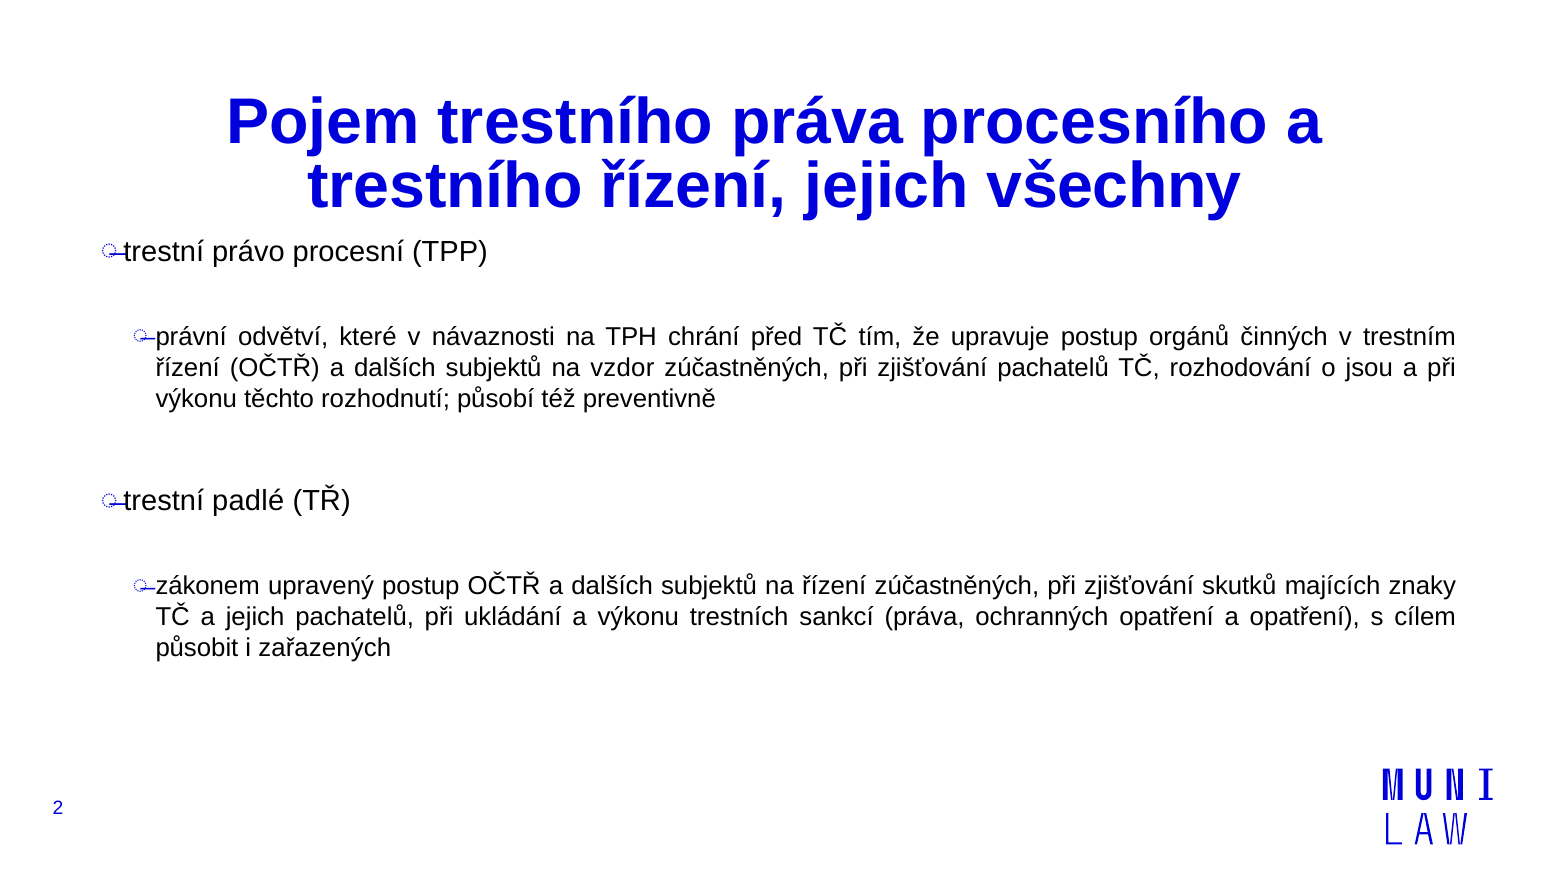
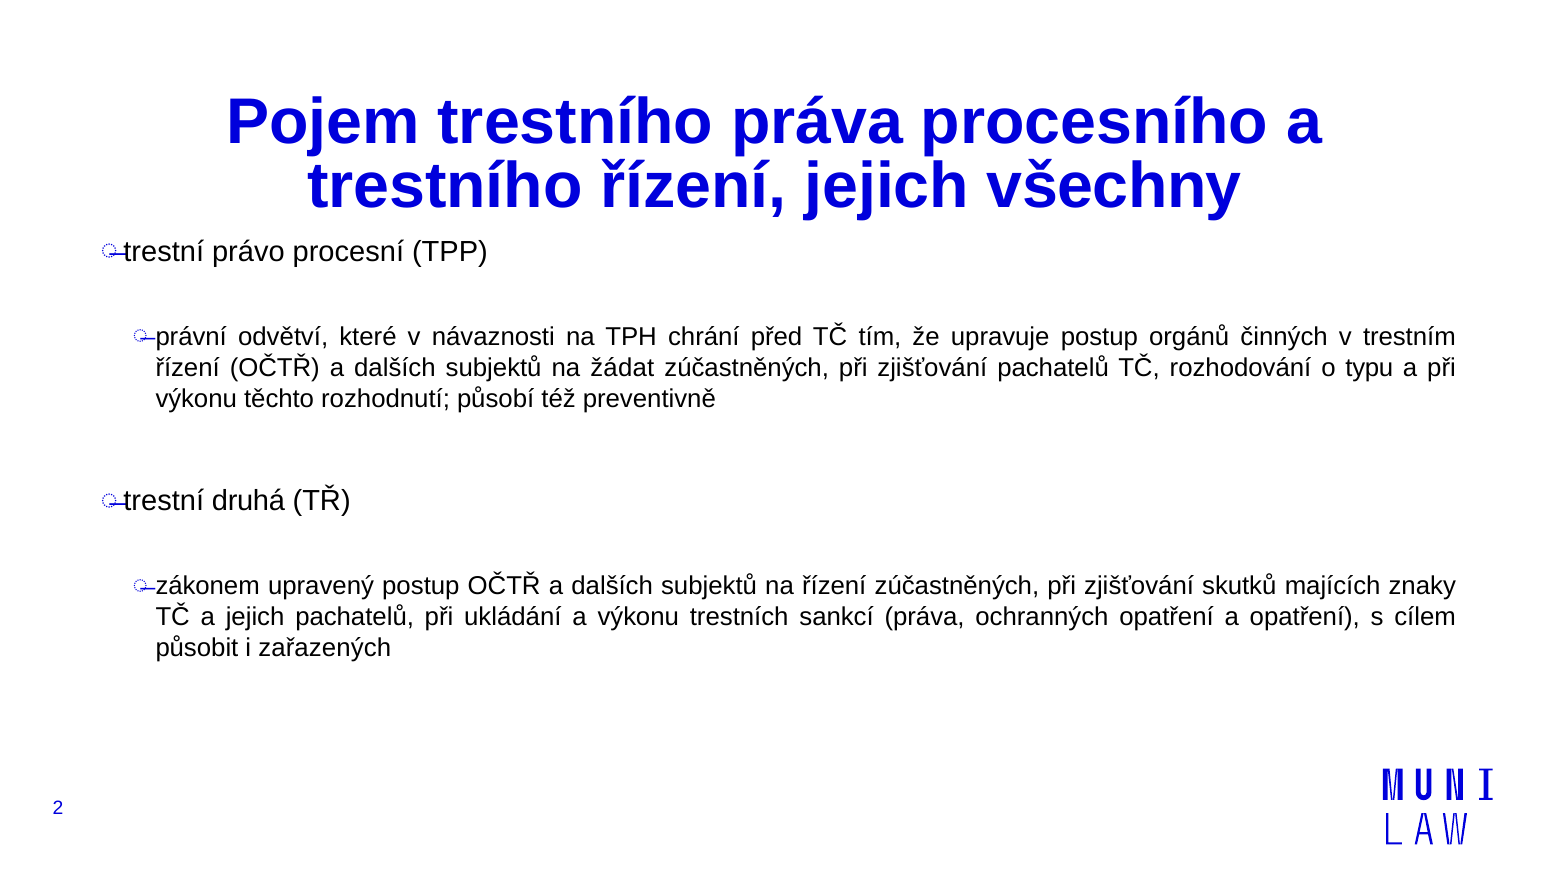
vzdor: vzdor -> žádat
jsou: jsou -> typu
padlé: padlé -> druhá
